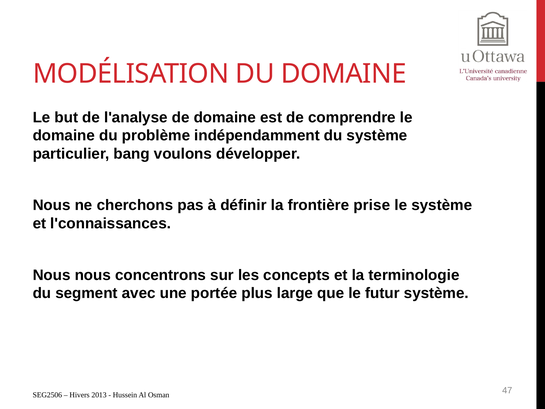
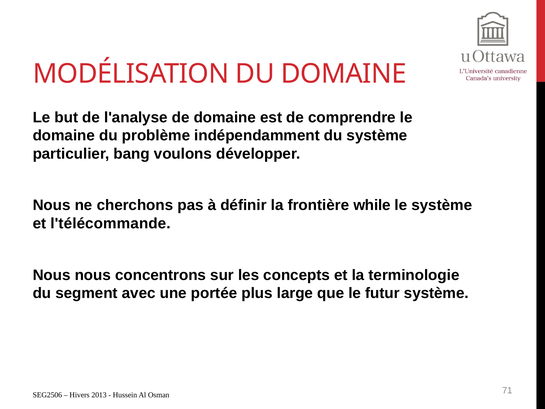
prise: prise -> while
l'connaissances: l'connaissances -> l'télécommande
47: 47 -> 71
